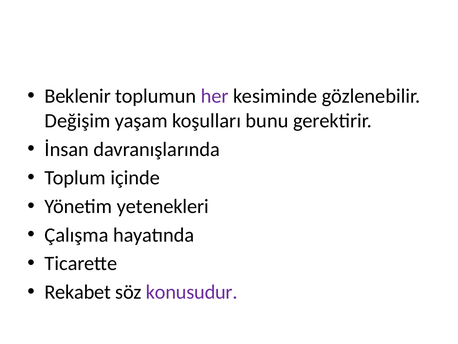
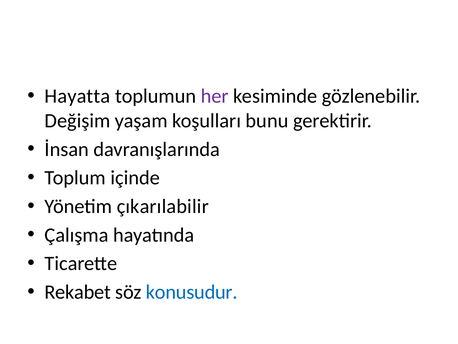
Beklenir: Beklenir -> Hayatta
yetenekleri: yetenekleri -> çıkarılabilir
konusudur colour: purple -> blue
